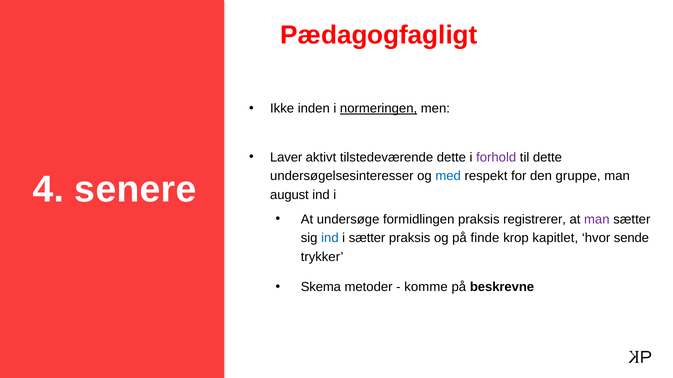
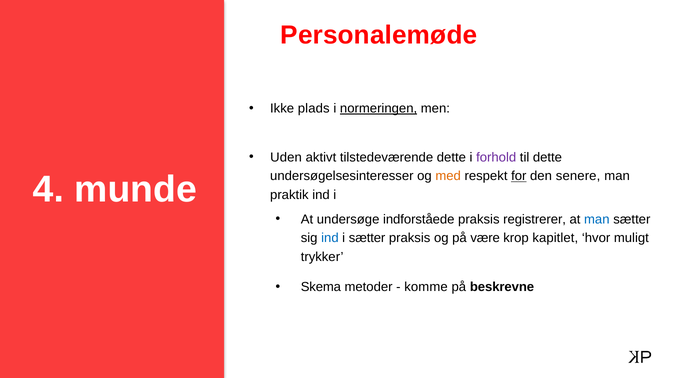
Pædagogfagligt: Pædagogfagligt -> Personalemøde
inden: inden -> plads
Laver: Laver -> Uden
med colour: blue -> orange
for underline: none -> present
gruppe: gruppe -> senere
senere: senere -> munde
august: august -> praktik
formidlingen: formidlingen -> indforståede
man at (597, 220) colour: purple -> blue
finde: finde -> være
sende: sende -> muligt
